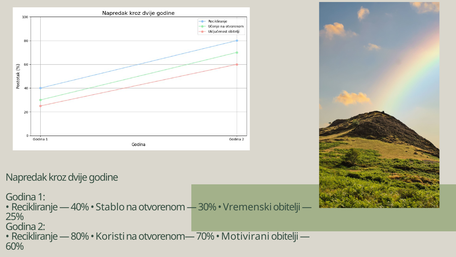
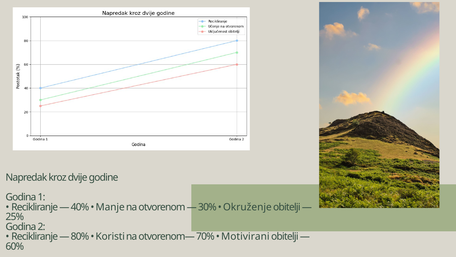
Stablo: Stablo -> Manje
Vremenski: Vremenski -> Okruženje
